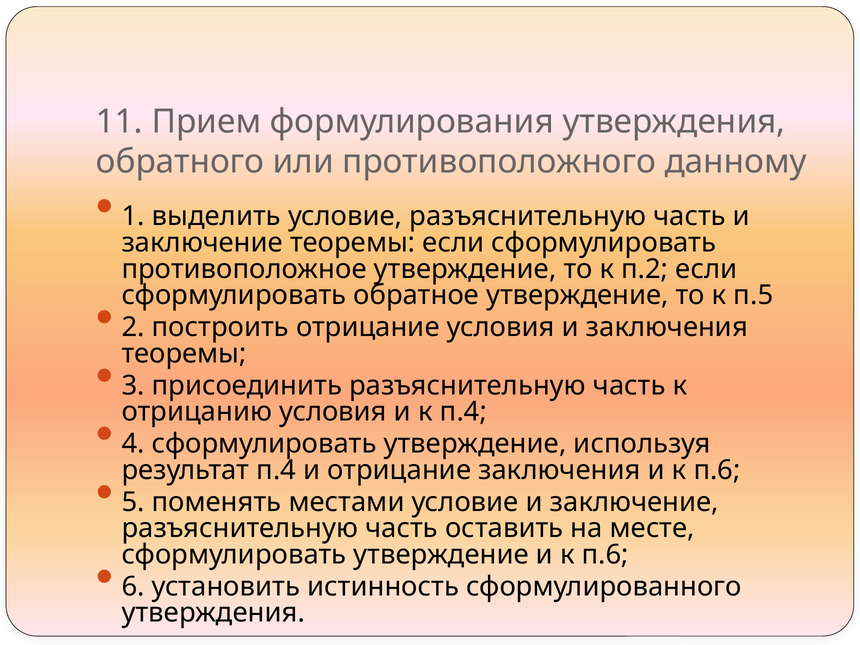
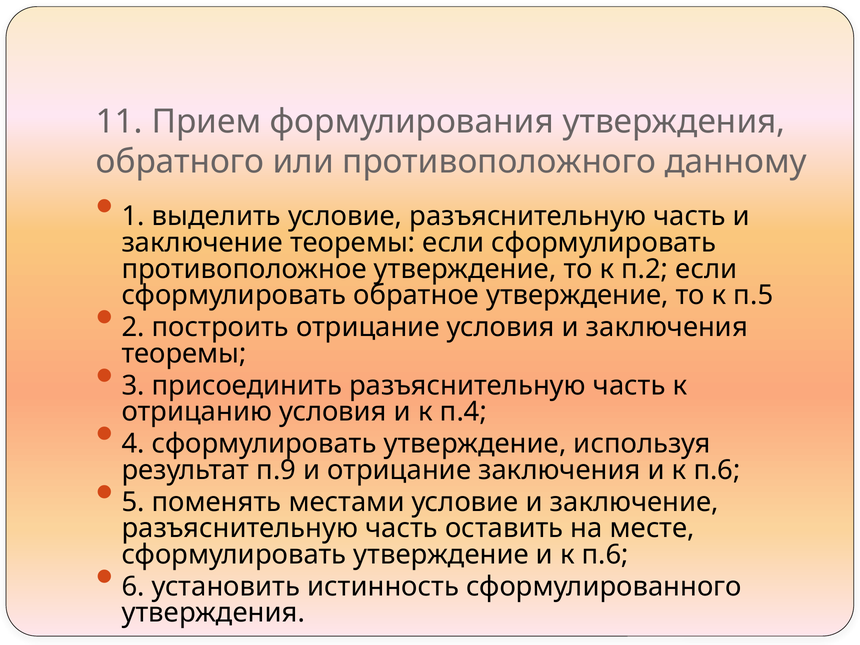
результат п.4: п.4 -> п.9
